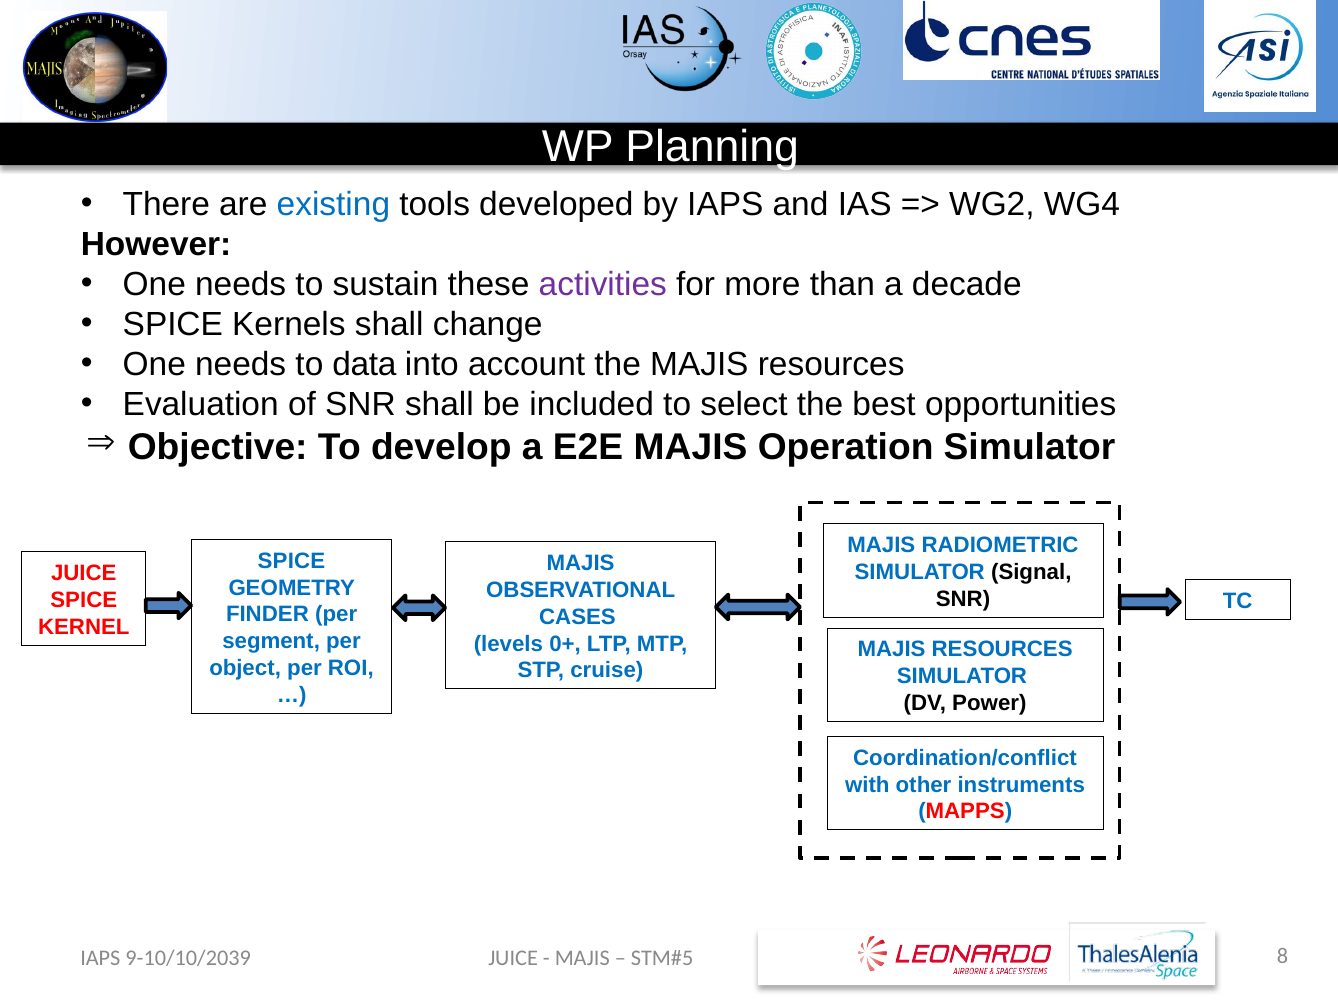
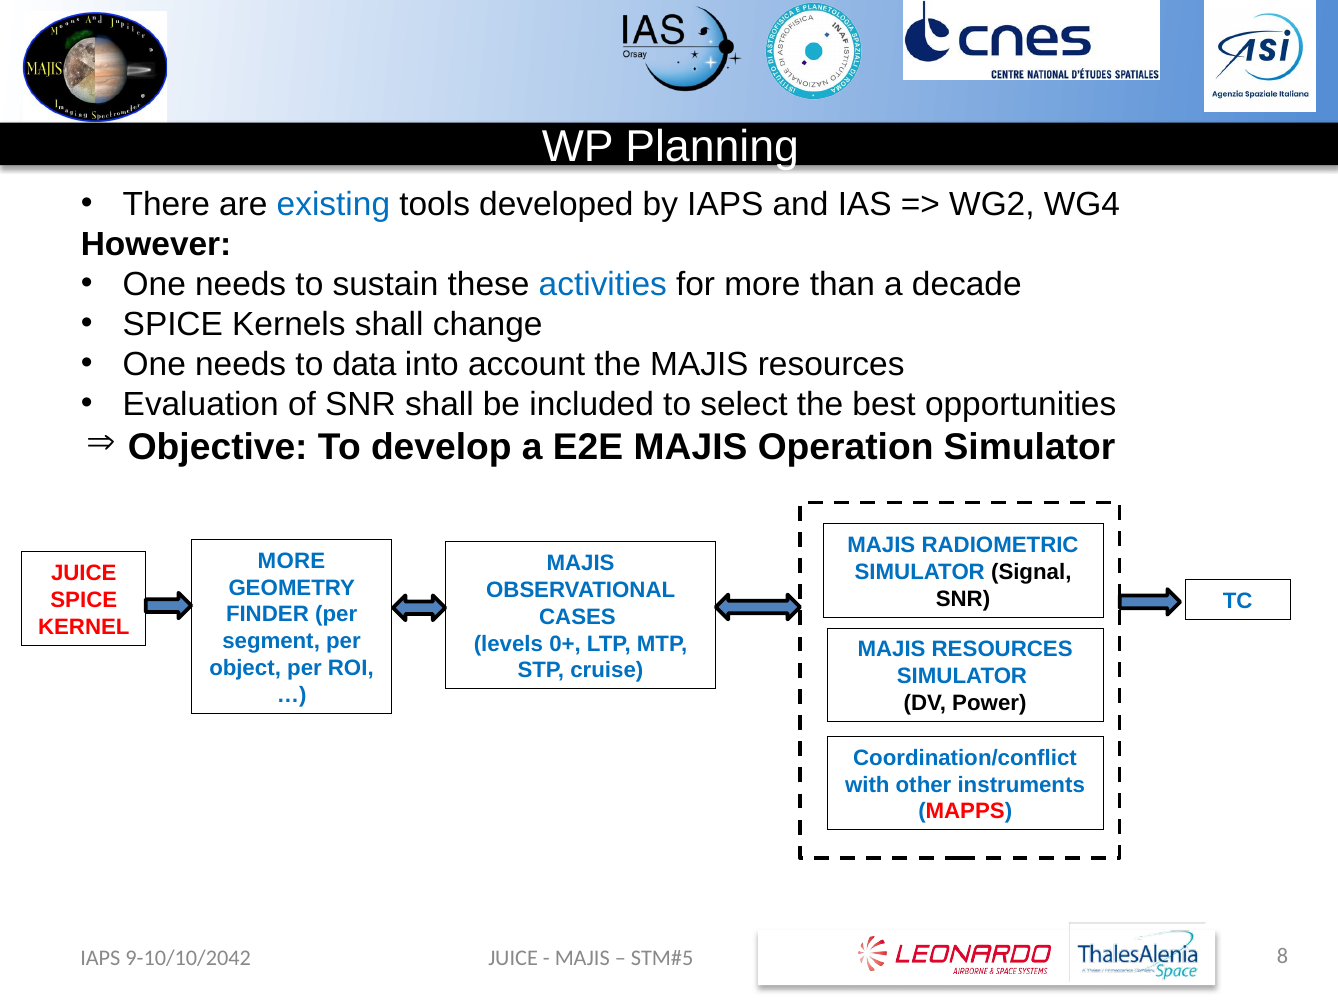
activities colour: purple -> blue
SPICE at (291, 561): SPICE -> MORE
9-10/10/2039: 9-10/10/2039 -> 9-10/10/2042
